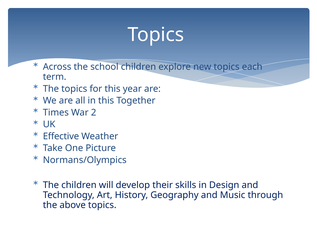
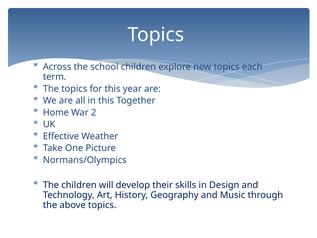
Times: Times -> Home
